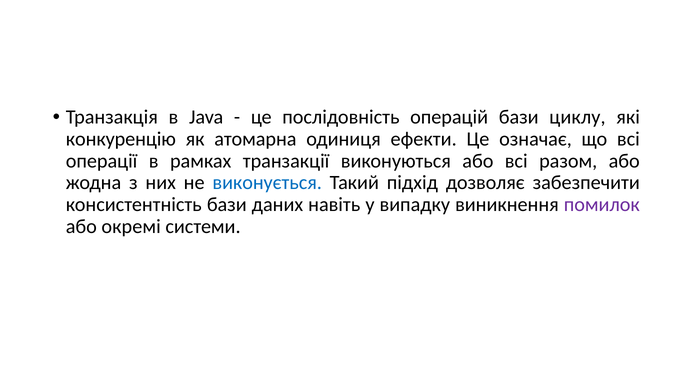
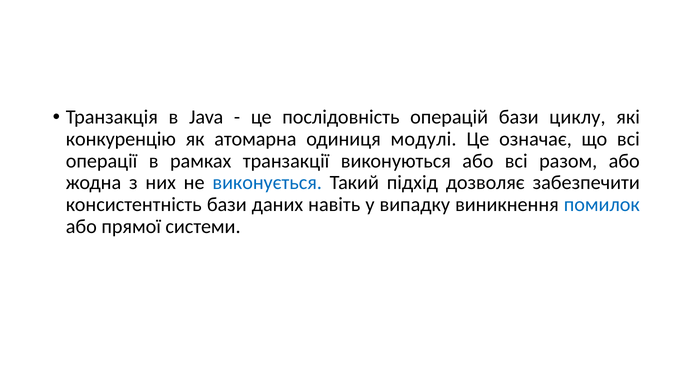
ефекти: ефекти -> модулі
помилок colour: purple -> blue
окремі: окремі -> прямої
